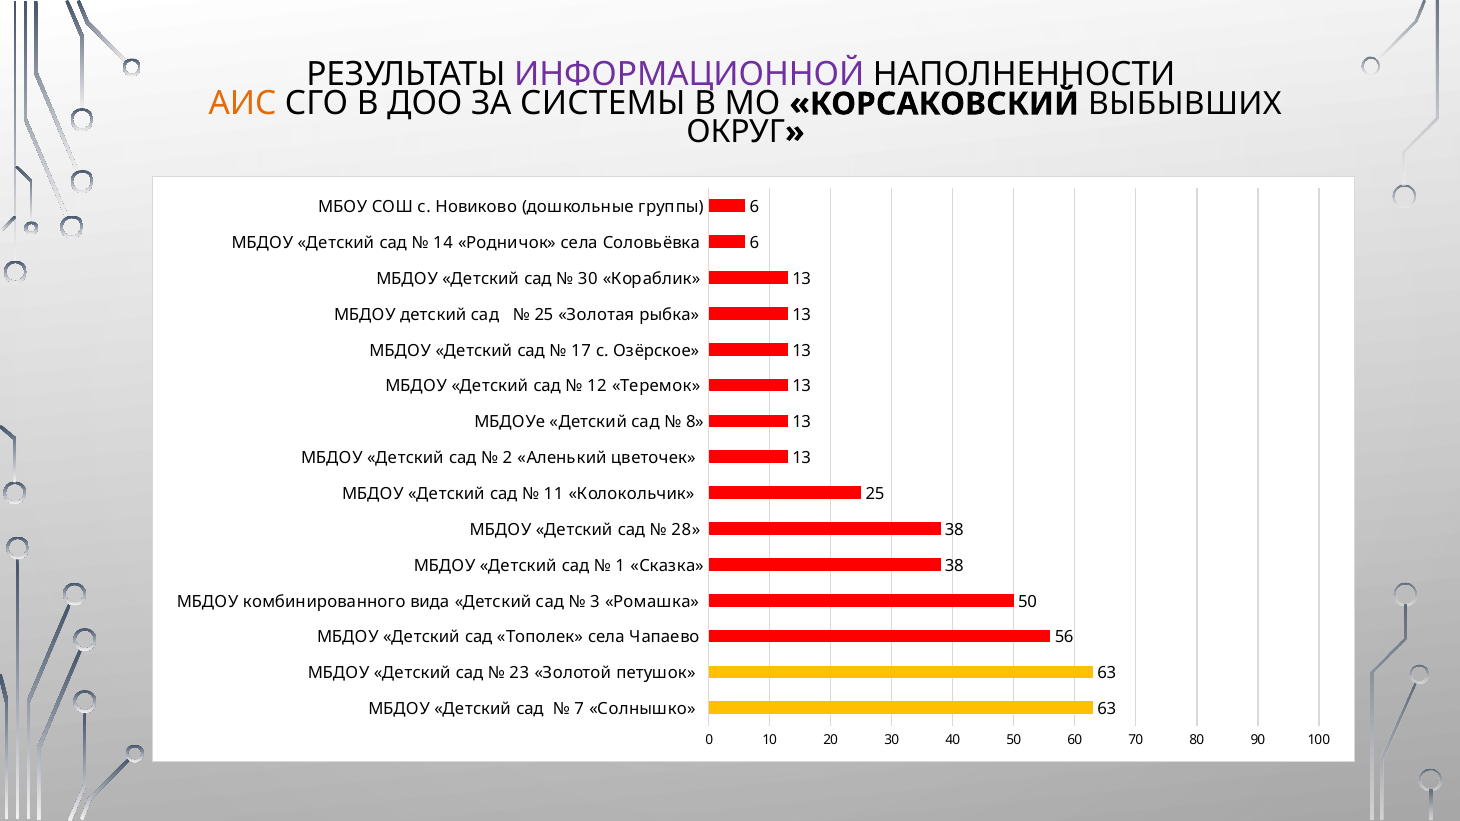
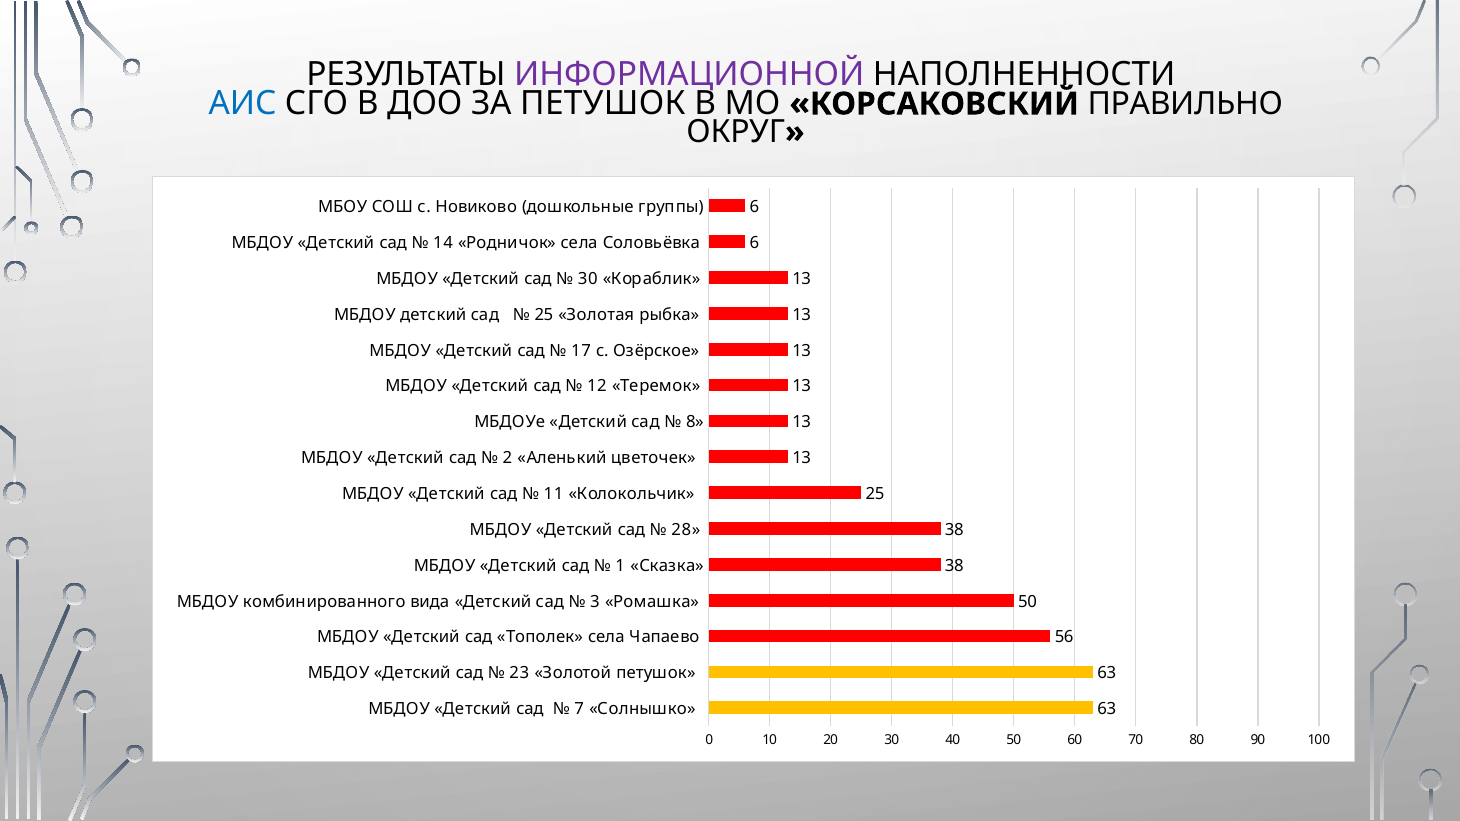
АИС colour: orange -> blue
ЗА СИСТЕМЫ: СИСТЕМЫ -> ПЕТУШОК
ВЫБЫВШИХ: ВЫБЫВШИХ -> ПРАВИЛЬНО
